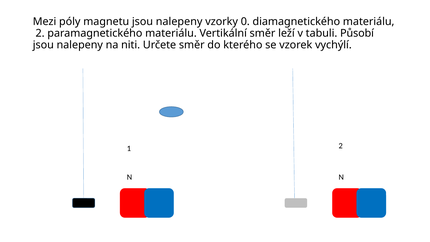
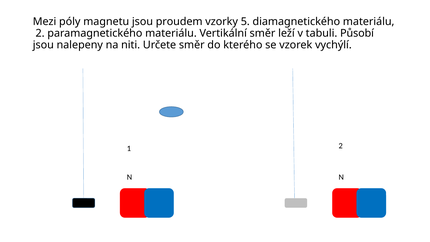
magnetu jsou nalepeny: nalepeny -> proudem
0: 0 -> 5
